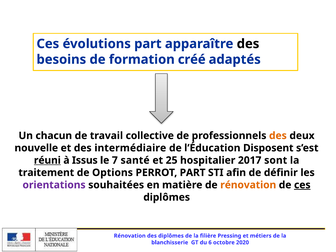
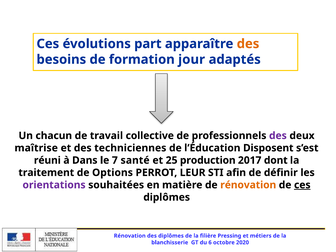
des at (248, 44) colour: black -> orange
créé: créé -> jour
des at (278, 136) colour: orange -> purple
nouvelle: nouvelle -> maîtrise
intermédiaire: intermédiaire -> techniciennes
réuni underline: present -> none
Issus: Issus -> Dans
hospitalier: hospitalier -> production
sont: sont -> dont
PERROT PART: PART -> LEUR
